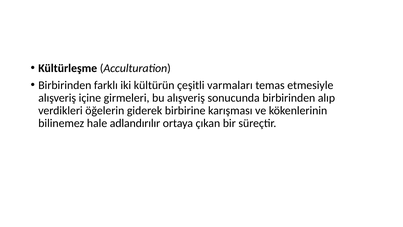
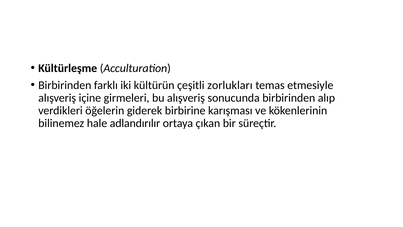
varmaları: varmaları -> zorlukları
